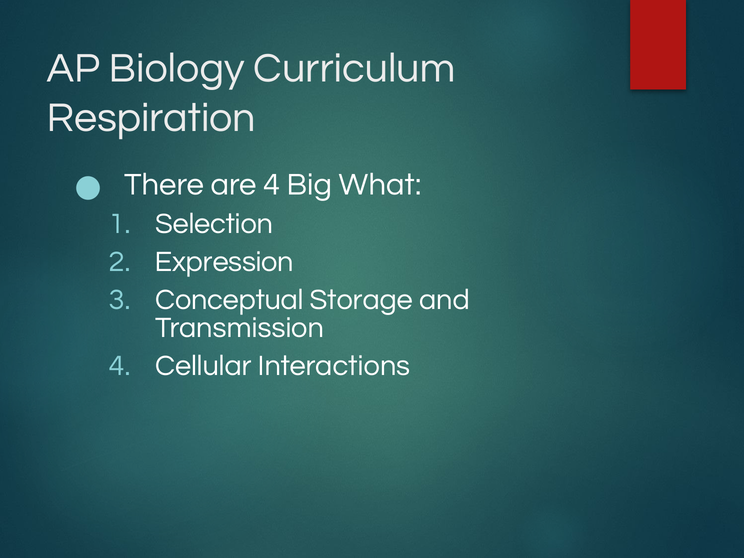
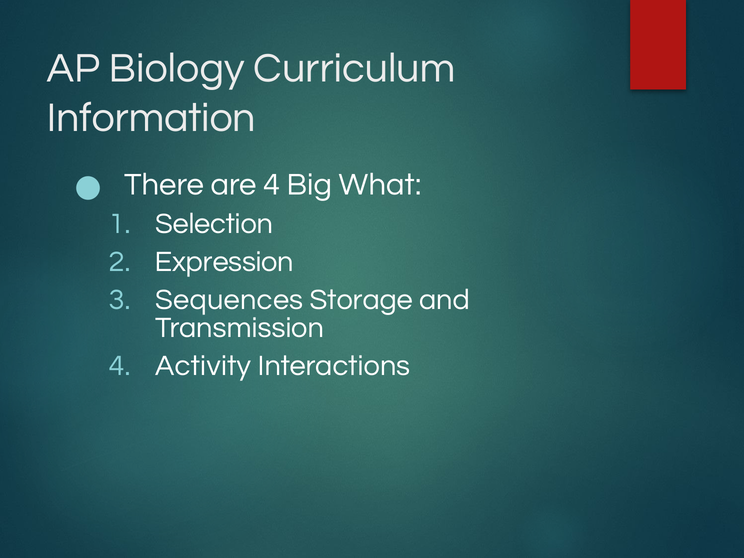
Respiration: Respiration -> Information
Conceptual: Conceptual -> Sequences
Cellular: Cellular -> Activity
